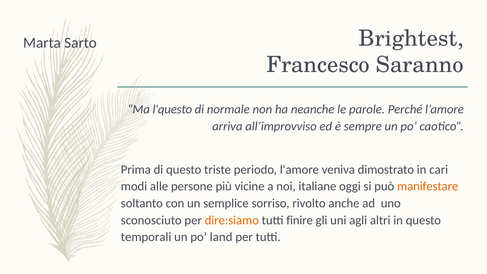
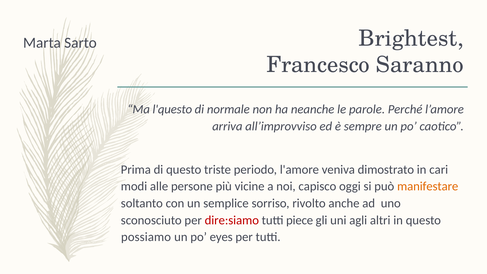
italiane: italiane -> capisco
dire:siamo colour: orange -> red
finire: finire -> piece
temporali: temporali -> possiamo
land: land -> eyes
